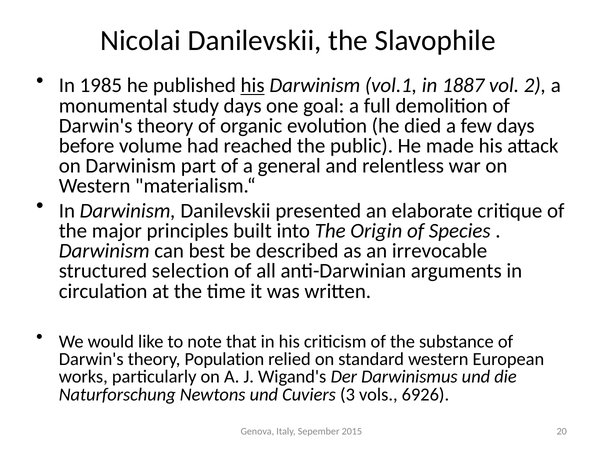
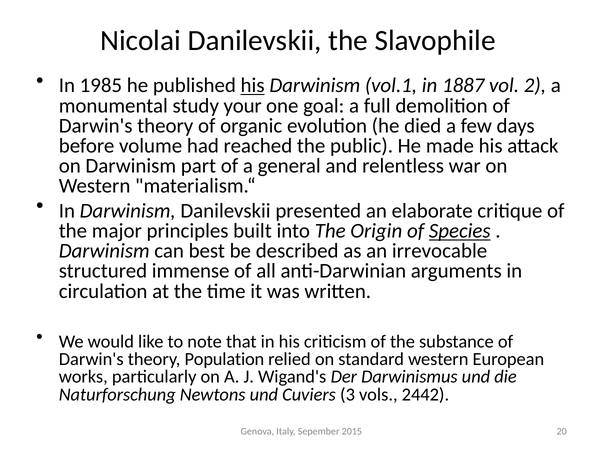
study days: days -> your
Species underline: none -> present
selection: selection -> immense
6926: 6926 -> 2442
